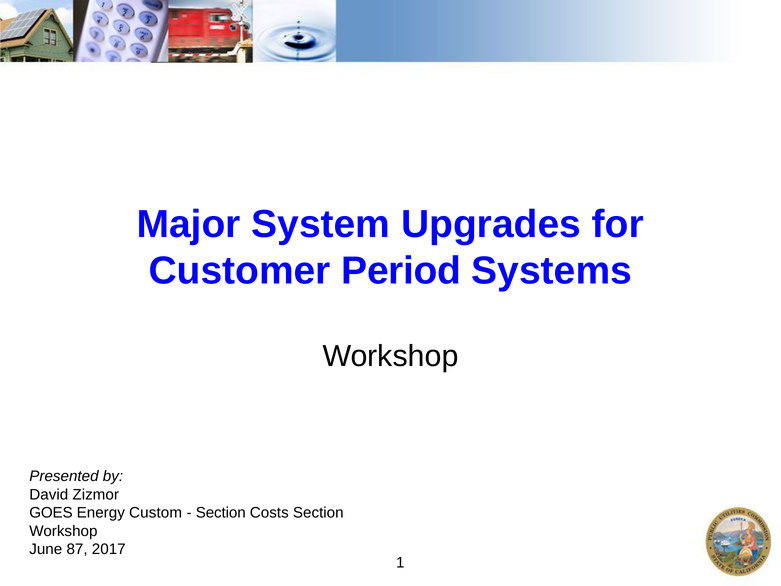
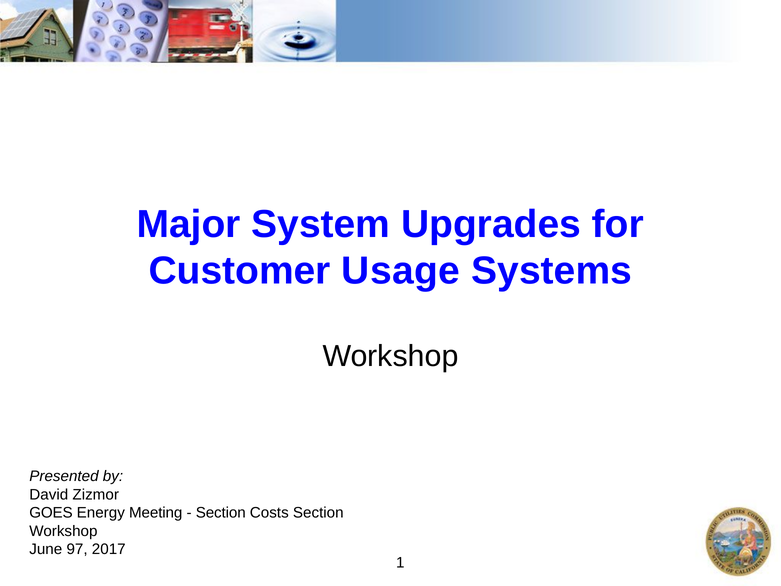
Period: Period -> Usage
Custom: Custom -> Meeting
87: 87 -> 97
